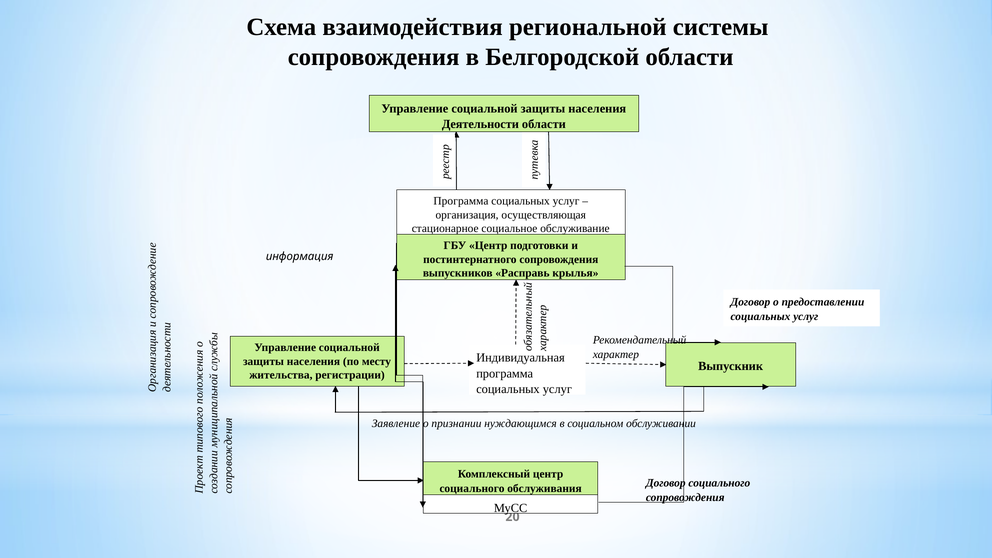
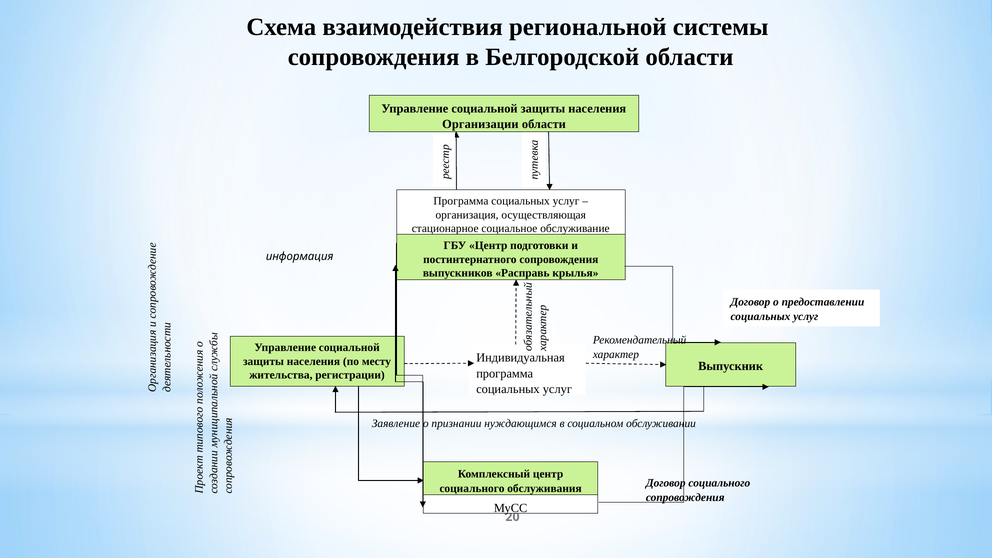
Деятельности: Деятельности -> Организации
